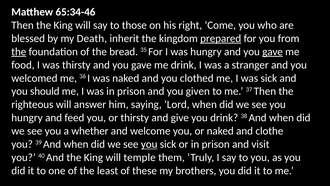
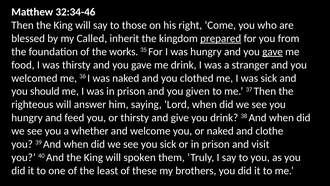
65:34-46: 65:34-46 -> 32:34-46
Death: Death -> Called
the at (19, 52) underline: present -> none
bread: bread -> works
you at (149, 144) underline: present -> none
temple: temple -> spoken
